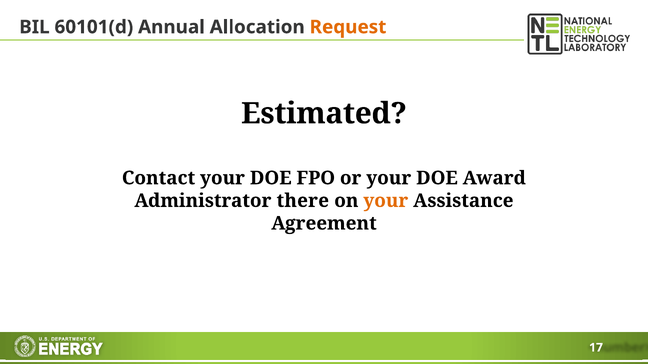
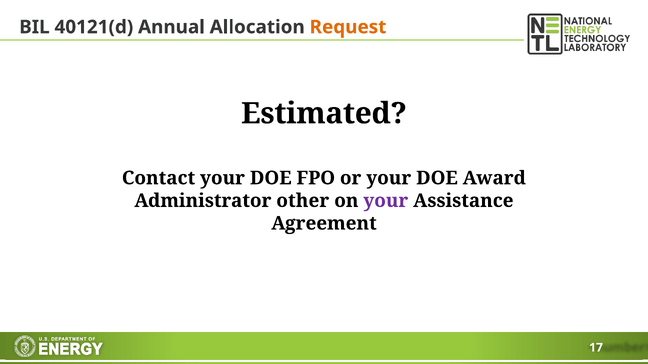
60101(d: 60101(d -> 40121(d
there: there -> other
your at (386, 201) colour: orange -> purple
